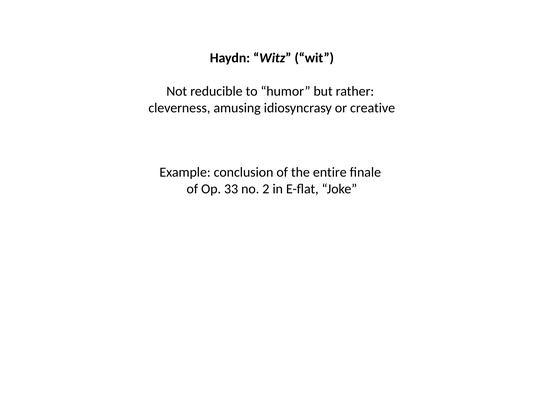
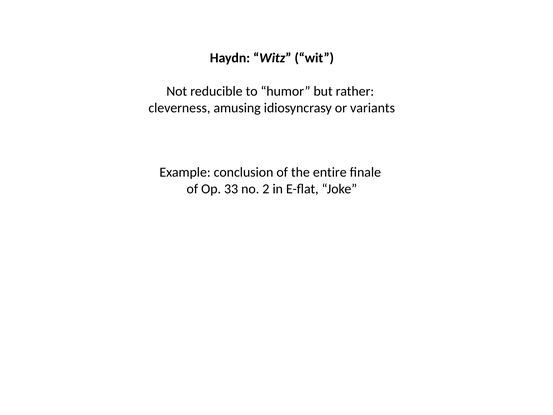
creative: creative -> variants
